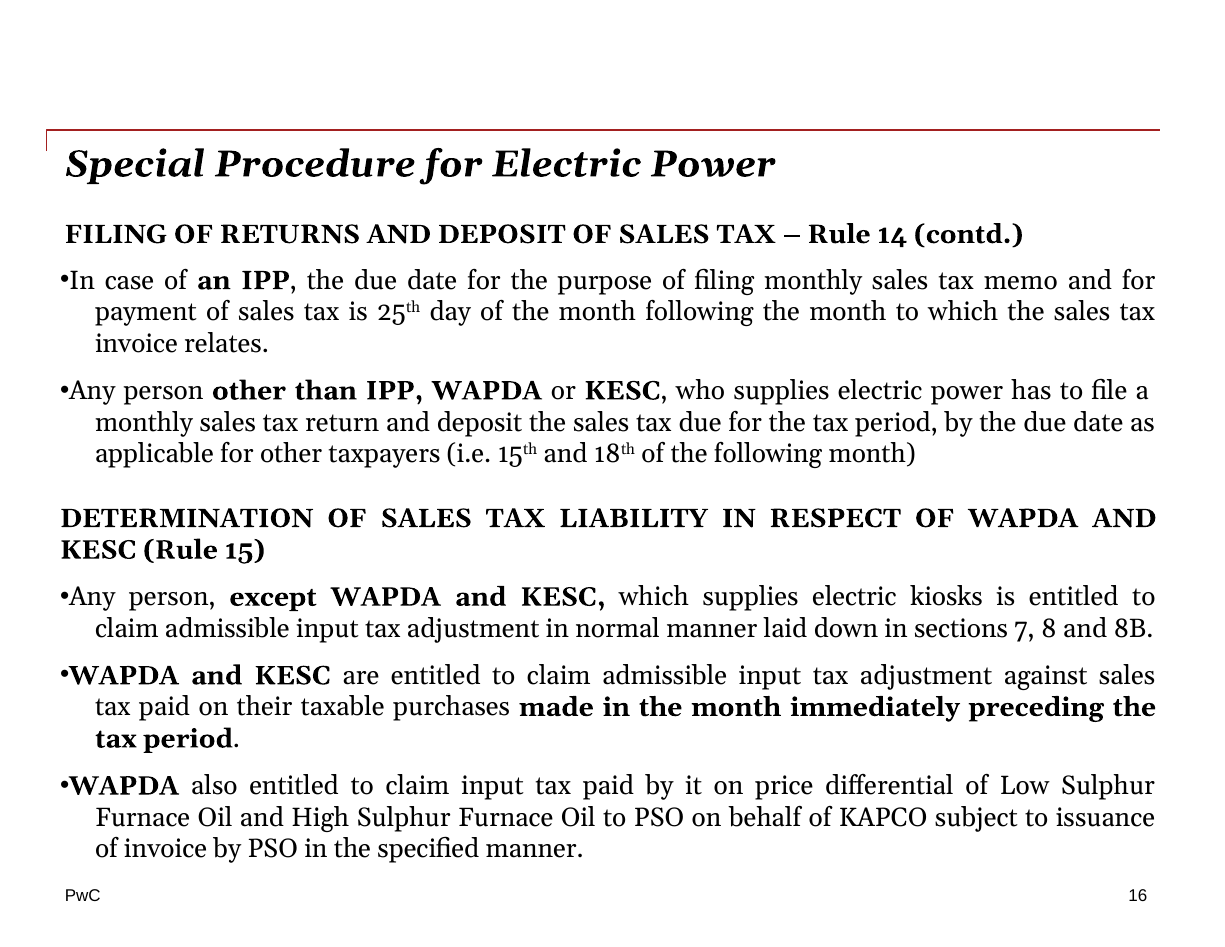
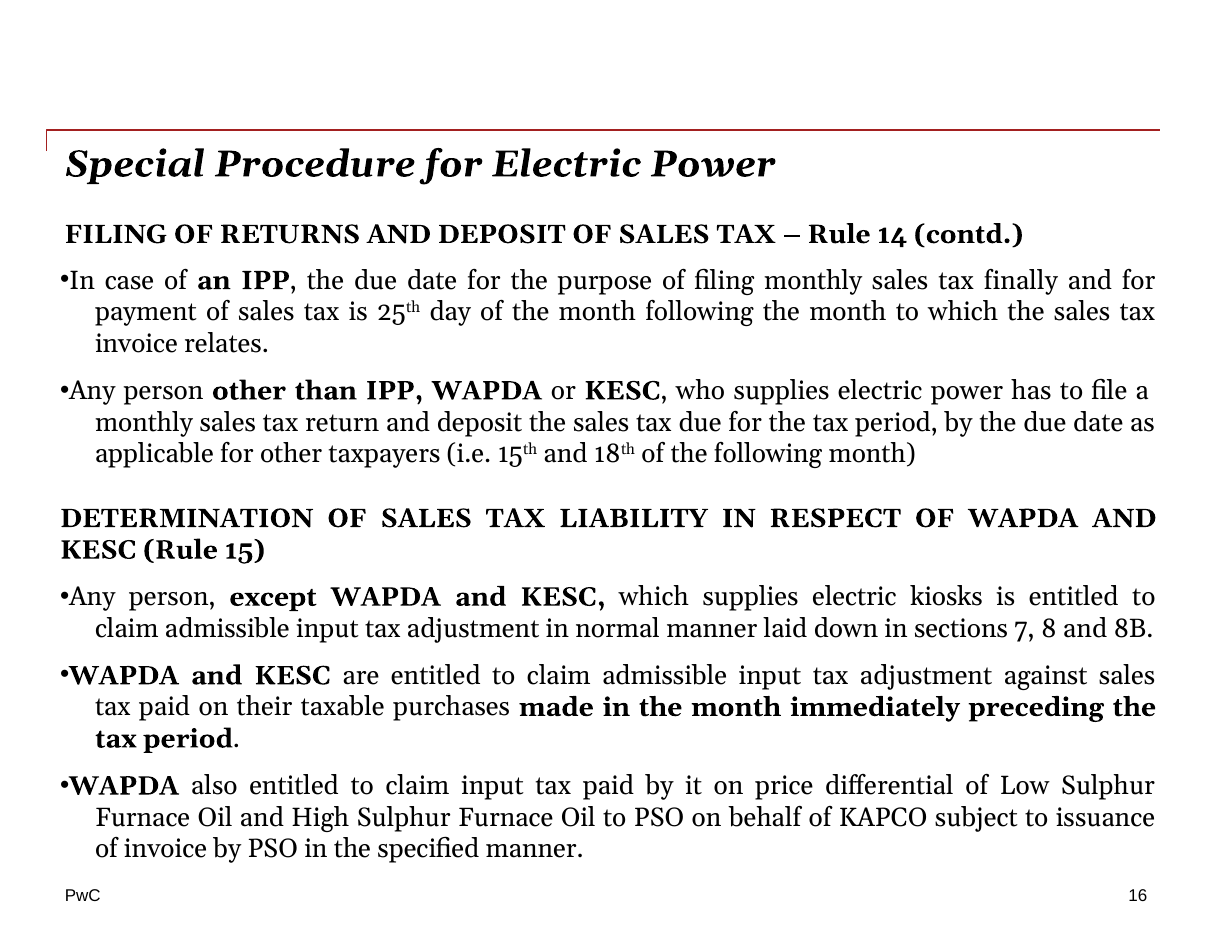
memo: memo -> finally
